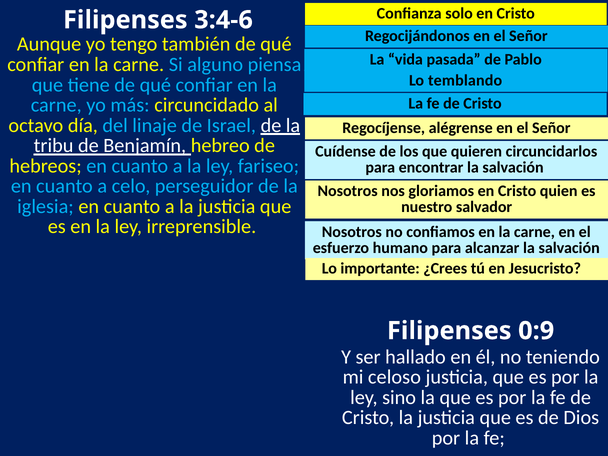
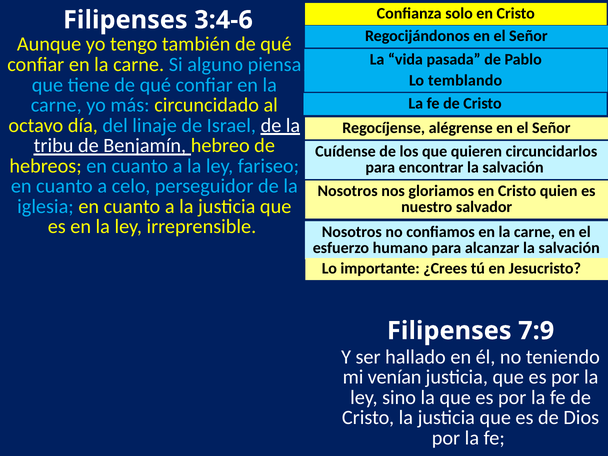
0:9: 0:9 -> 7:9
celoso: celoso -> venían
